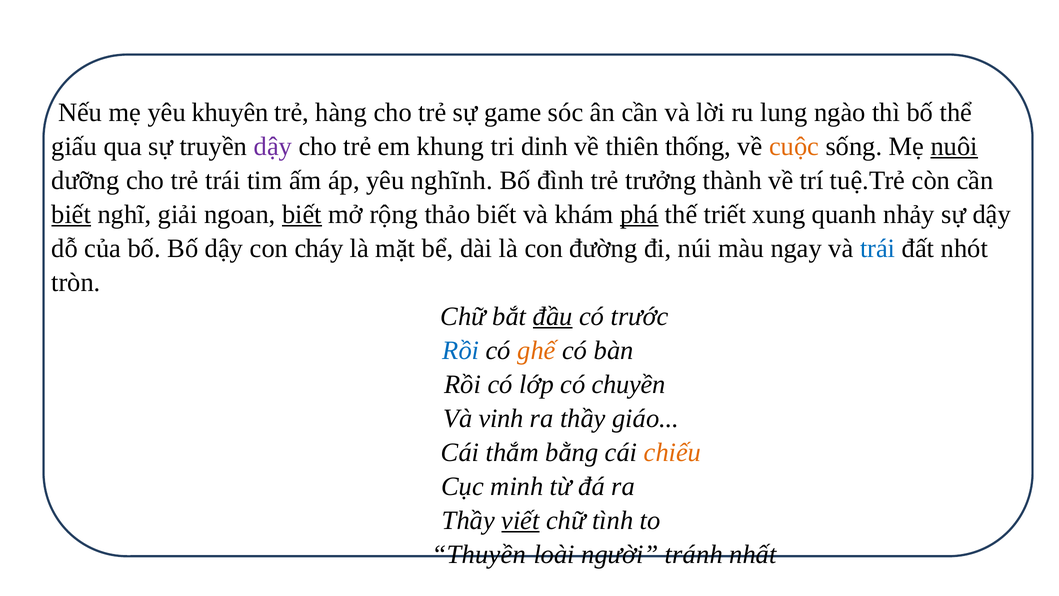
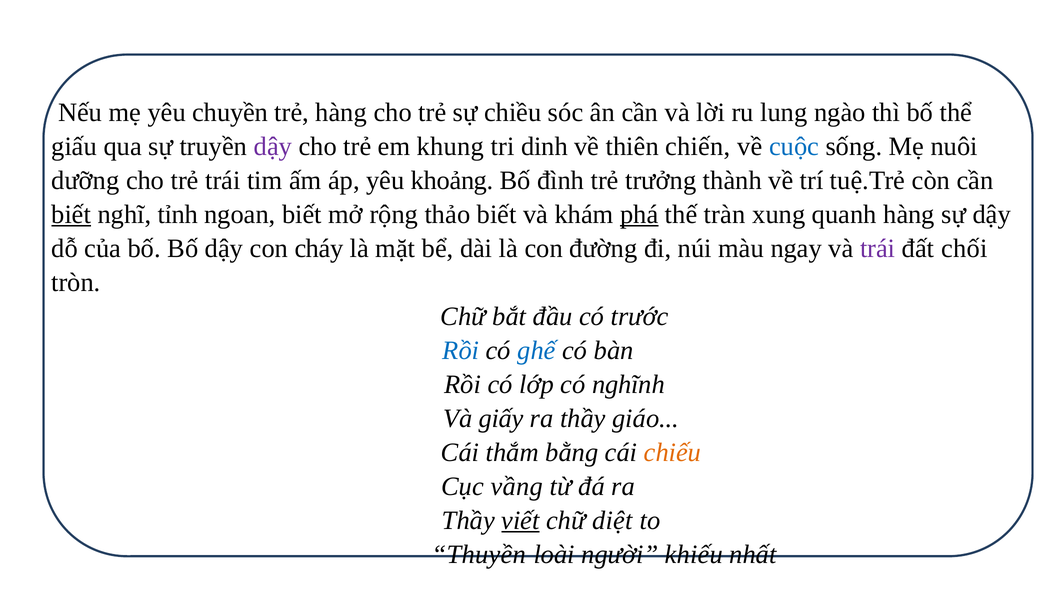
khuyên: khuyên -> chuyền
game: game -> chiều
thống: thống -> chiến
cuộc colour: orange -> blue
nuôi underline: present -> none
nghĩnh: nghĩnh -> khoảng
giải: giải -> tỉnh
biết at (302, 214) underline: present -> none
triết: triết -> tràn
quanh nhảy: nhảy -> hàng
trái at (878, 248) colour: blue -> purple
nhót: nhót -> chối
đầu underline: present -> none
ghế colour: orange -> blue
chuyền: chuyền -> nghĩnh
vinh: vinh -> giấy
minh: minh -> vầng
tình: tình -> diệt
tránh: tránh -> khiếu
